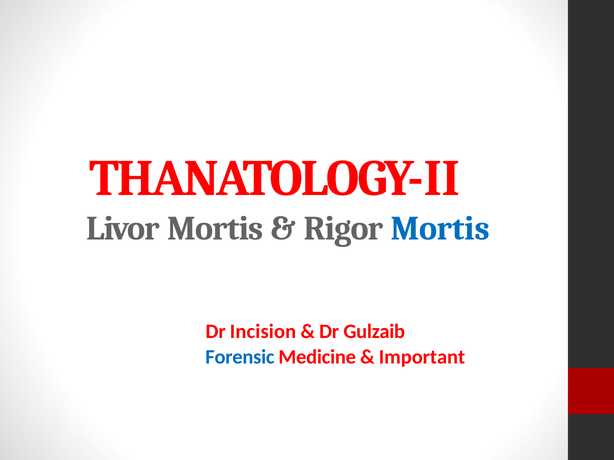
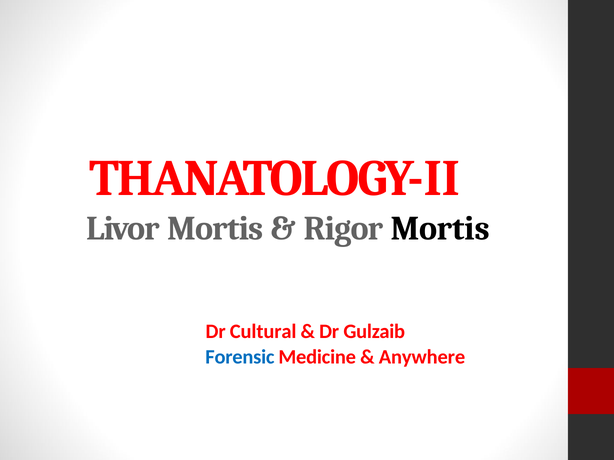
Mortis at (440, 229) colour: blue -> black
Incision: Incision -> Cultural
Important: Important -> Anywhere
